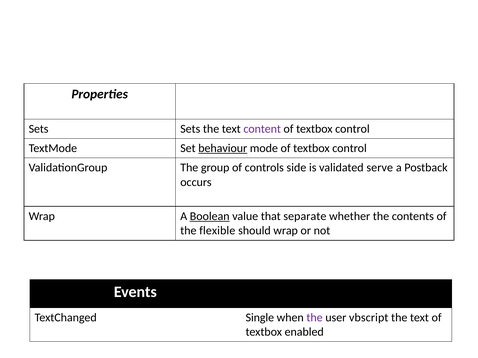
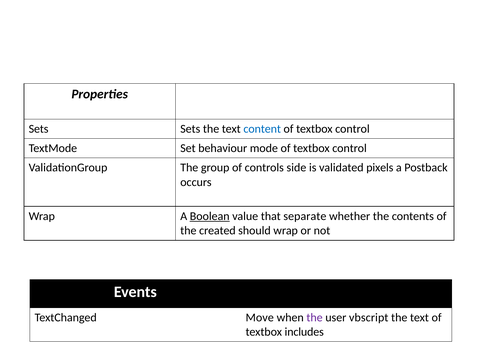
content colour: purple -> blue
behaviour underline: present -> none
serve: serve -> pixels
flexible: flexible -> created
Single: Single -> Move
enabled: enabled -> includes
